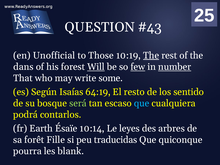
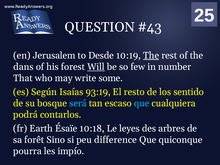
Unofficial: Unofficial -> Jerusalem
Those: Those -> Desde
few underline: present -> none
number underline: present -> none
64:19: 64:19 -> 93:19
será colour: light green -> light blue
10:14: 10:14 -> 10:18
Fille: Fille -> Sino
traducidas: traducidas -> difference
blank: blank -> impío
